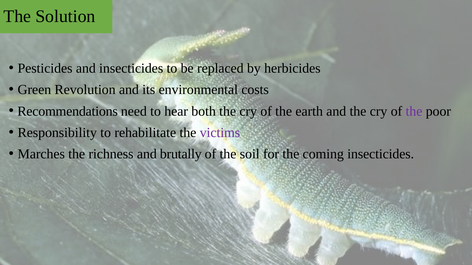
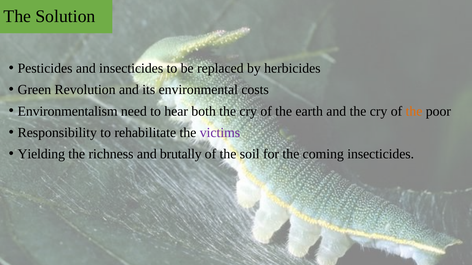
Recommendations: Recommendations -> Environmentalism
the at (414, 111) colour: purple -> orange
Marches: Marches -> Yielding
